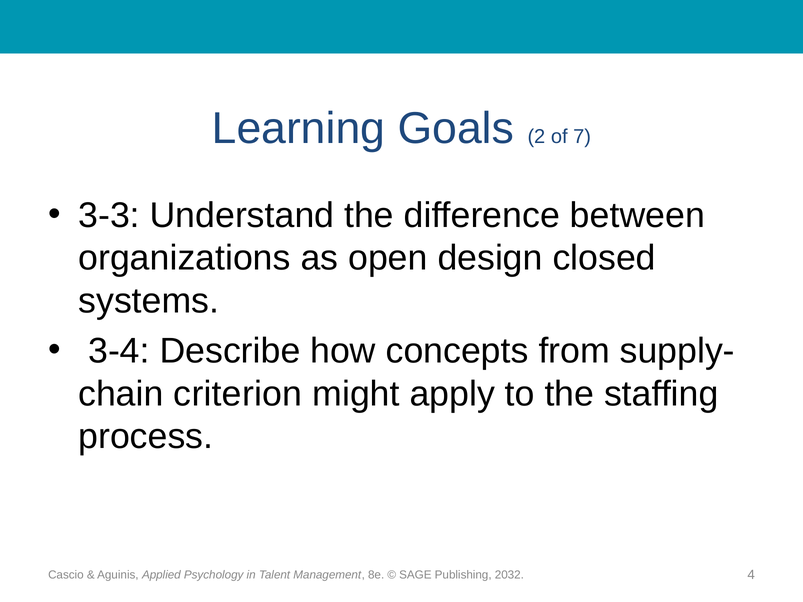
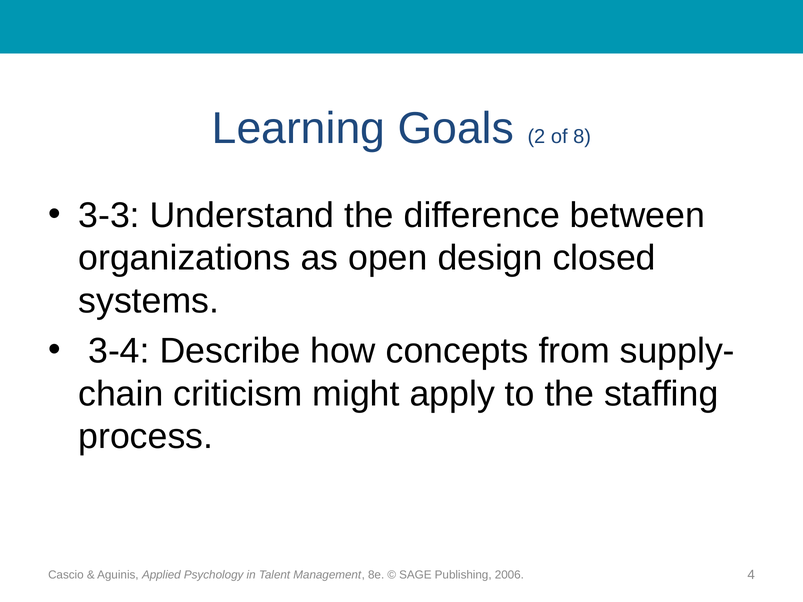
7: 7 -> 8
criterion: criterion -> criticism
2032: 2032 -> 2006
